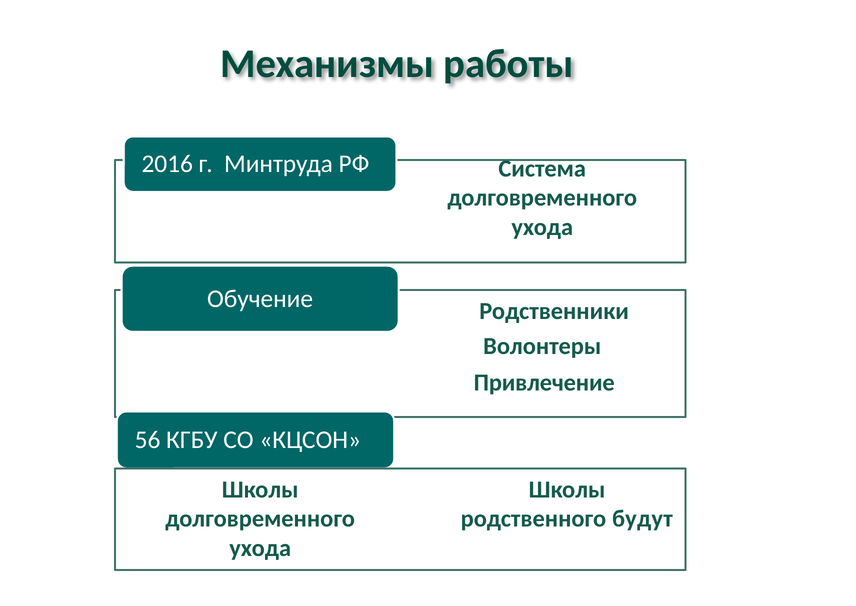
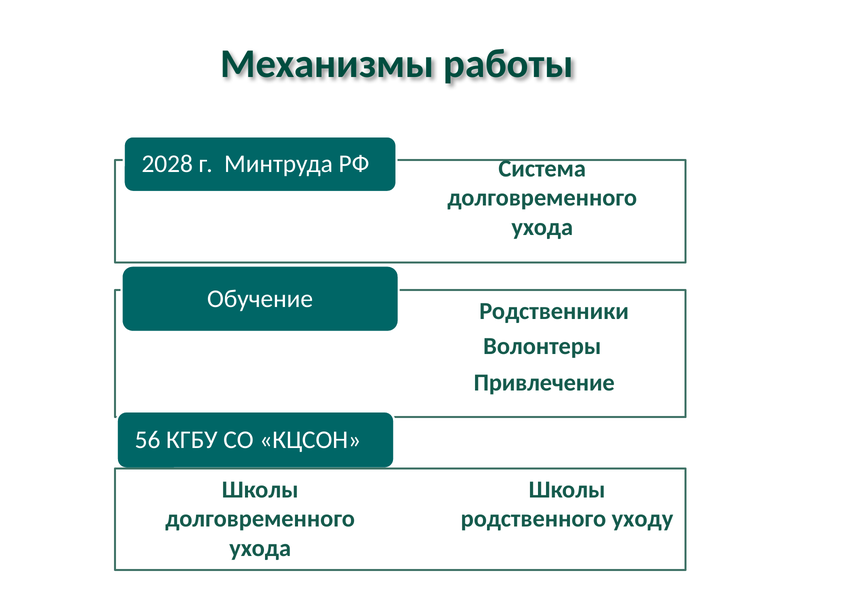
2016: 2016 -> 2028
будут: будут -> уходу
